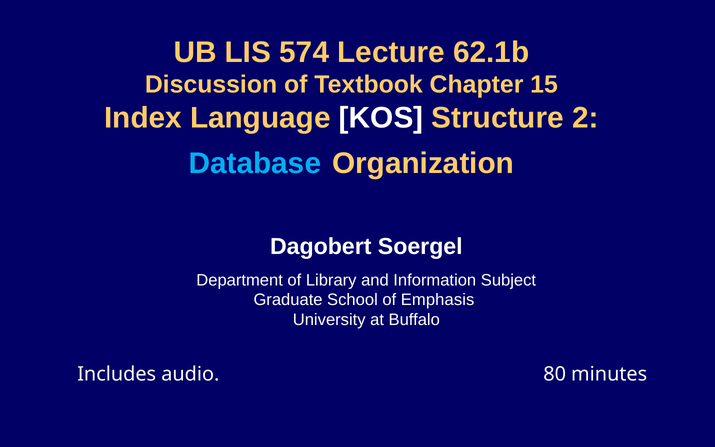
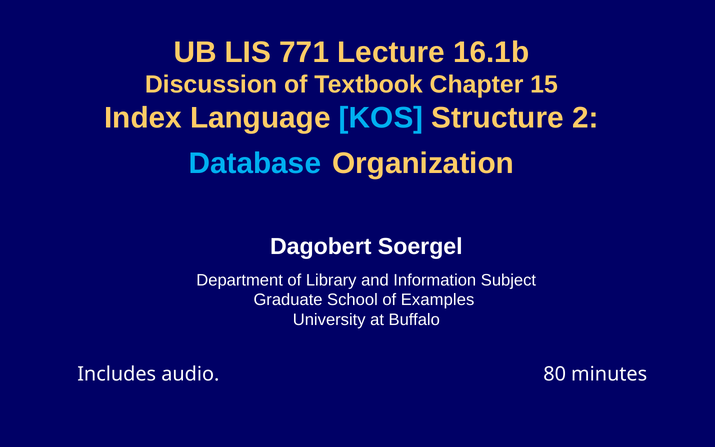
574: 574 -> 771
62.1b: 62.1b -> 16.1b
KOS colour: white -> light blue
Emphasis: Emphasis -> Examples
